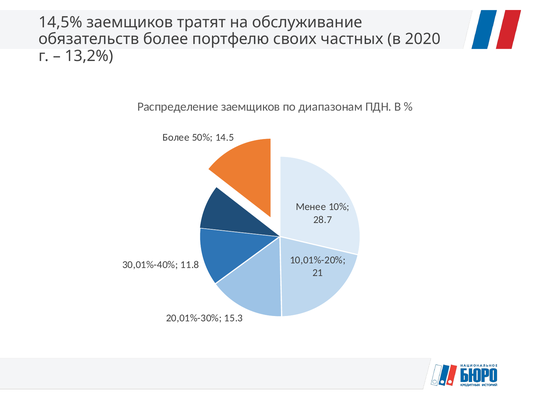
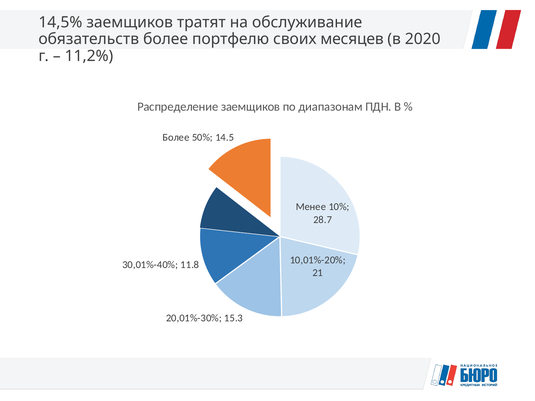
частных: частных -> месяцев
13,2%: 13,2% -> 11,2%
